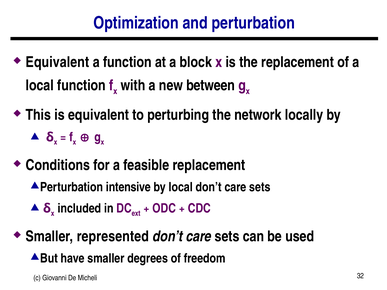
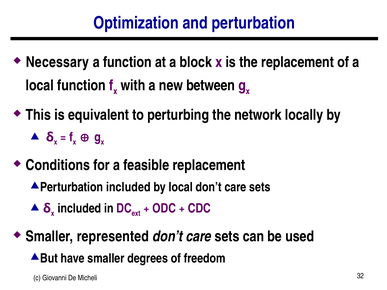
Equivalent at (57, 62): Equivalent -> Necessary
intensive at (128, 187): intensive -> included
